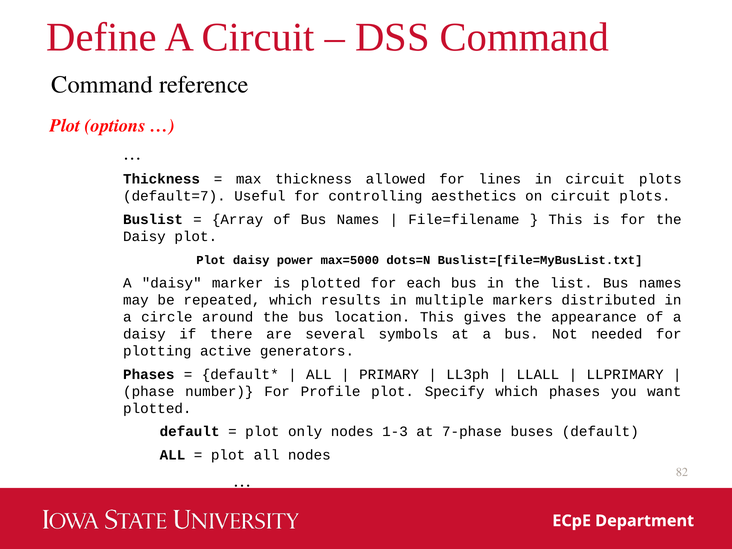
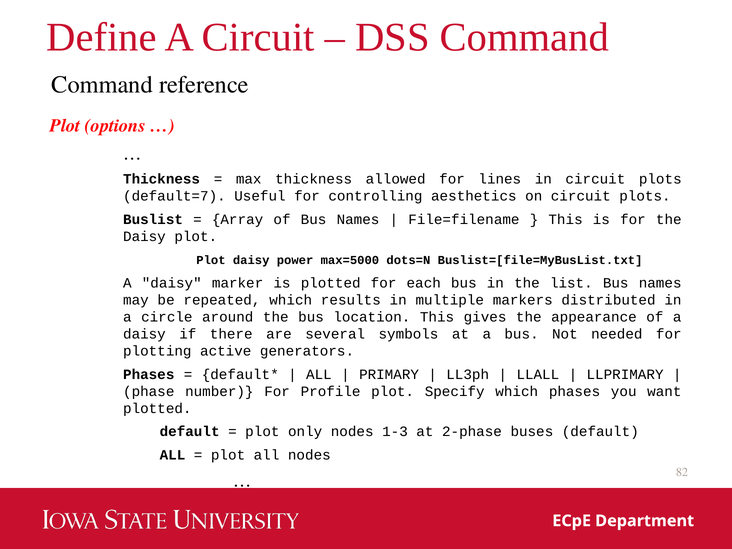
7‐phase: 7‐phase -> 2‐phase
